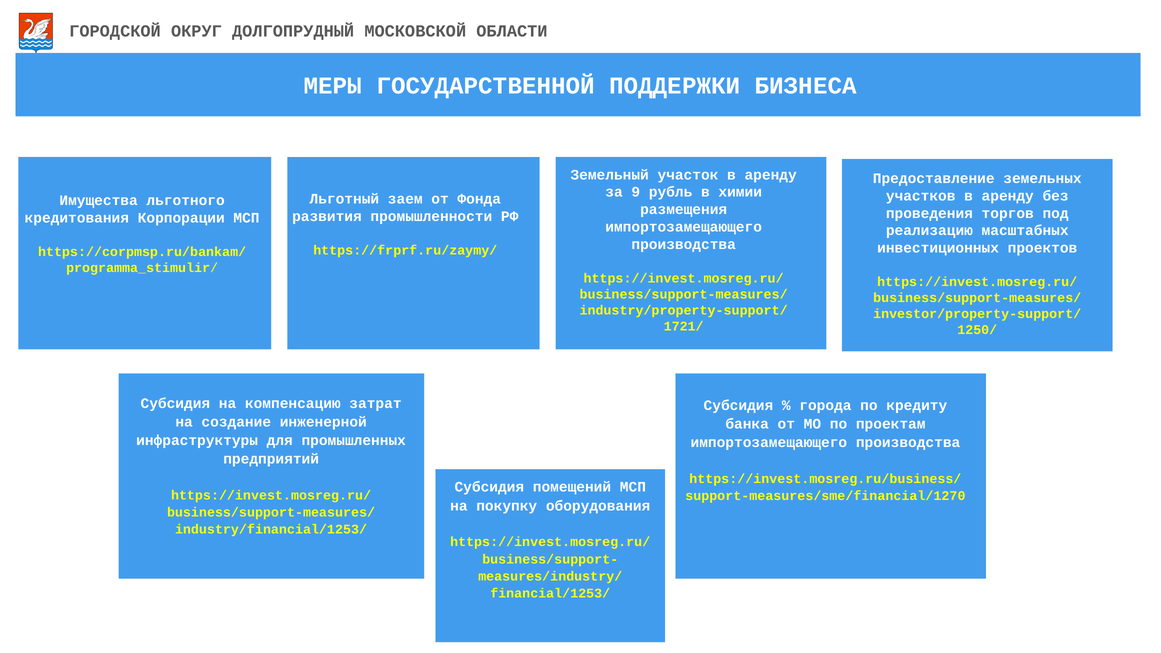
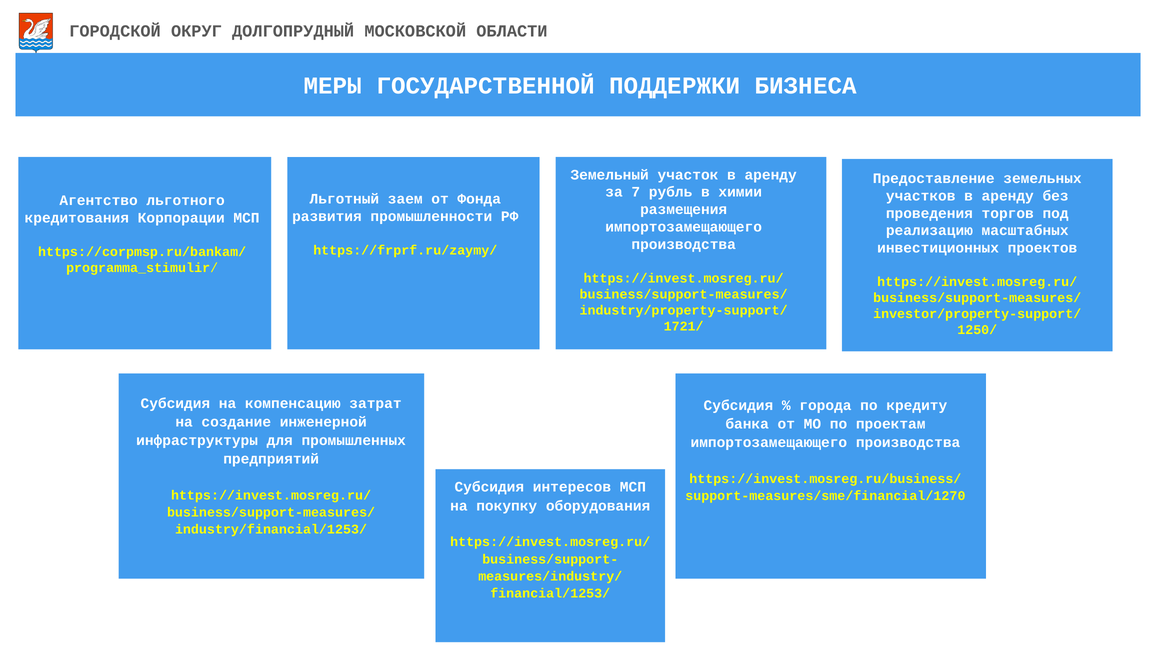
9: 9 -> 7
Имущества: Имущества -> Агентство
помещений: помещений -> интересов
